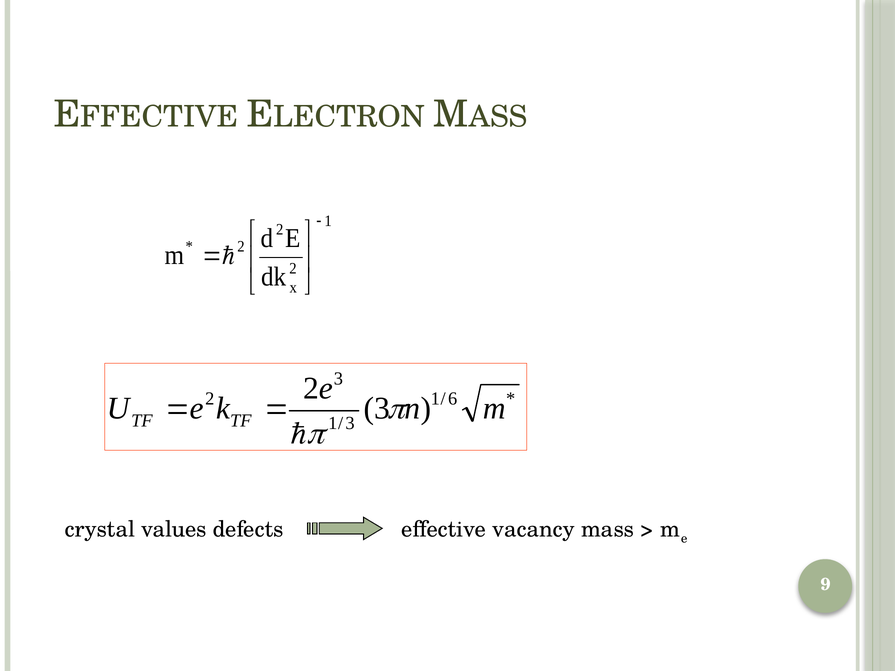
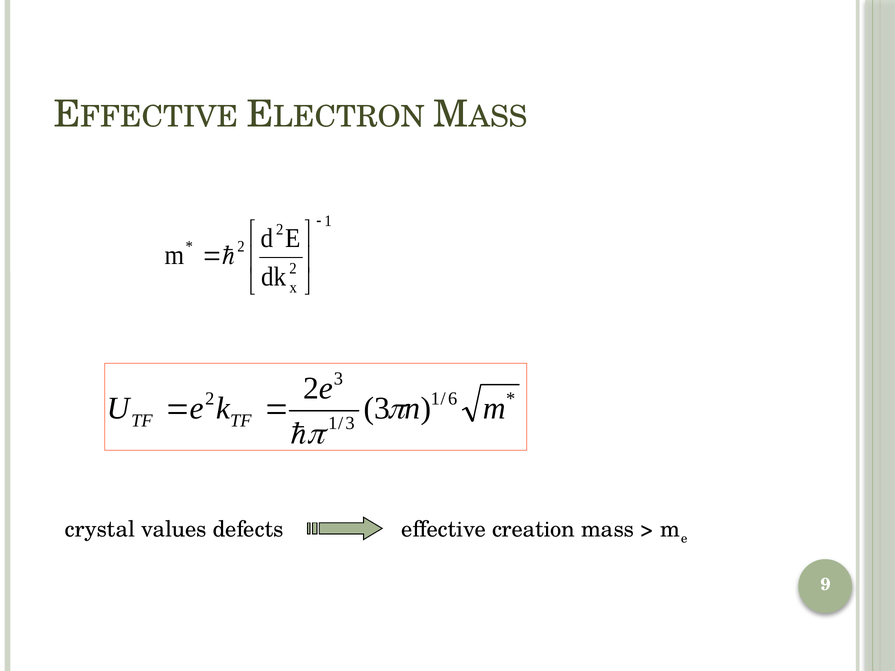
vacancy: vacancy -> creation
